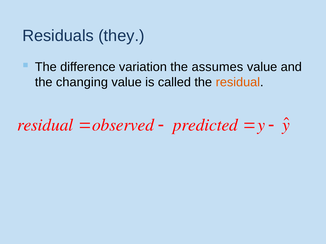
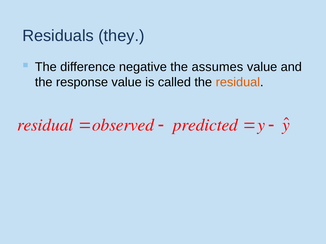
variation: variation -> negative
changing: changing -> response
